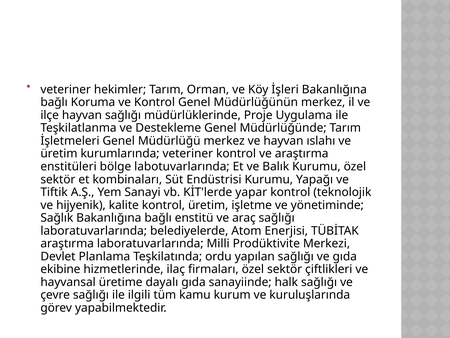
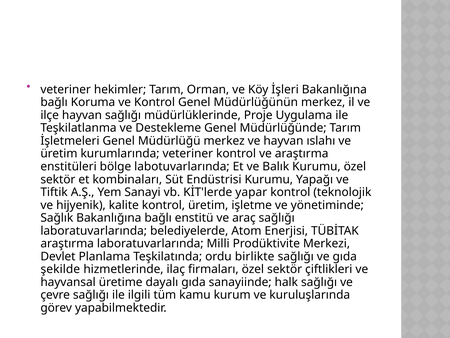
yapılan: yapılan -> birlikte
ekibine: ekibine -> şekilde
